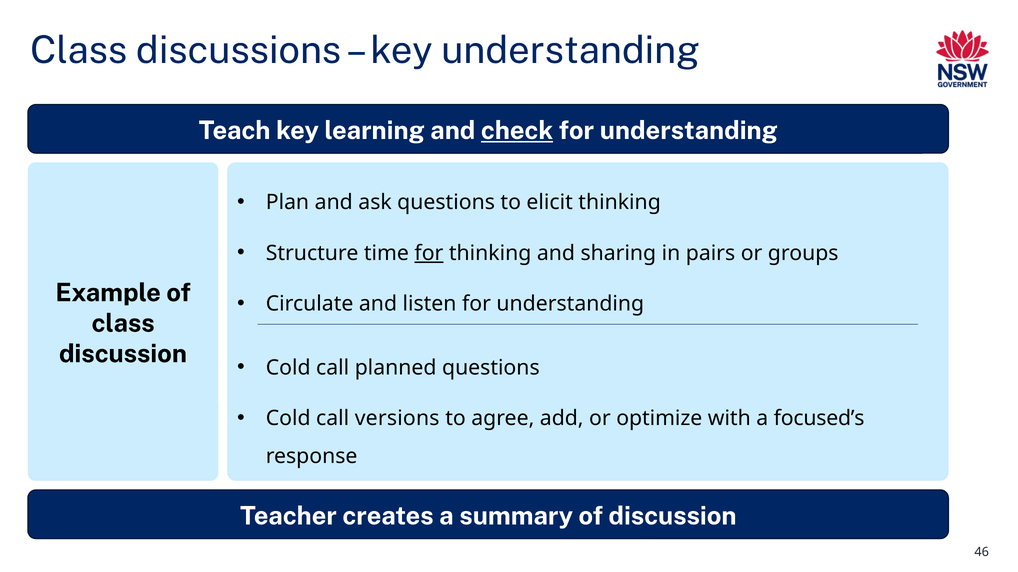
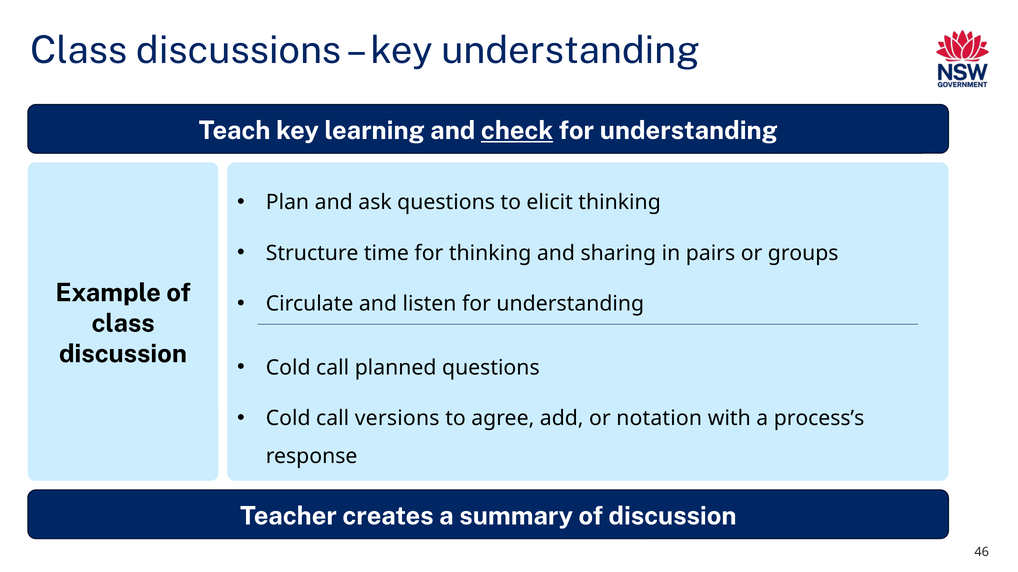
for at (429, 253) underline: present -> none
optimize: optimize -> notation
focused’s: focused’s -> process’s
